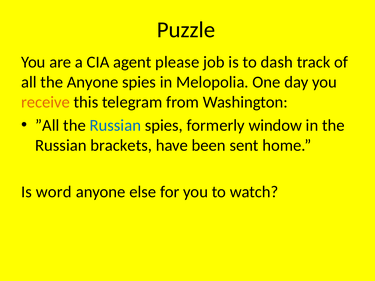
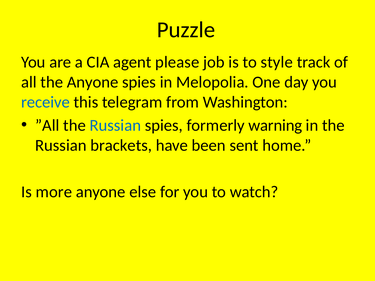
dash: dash -> style
receive colour: orange -> blue
window: window -> warning
word: word -> more
